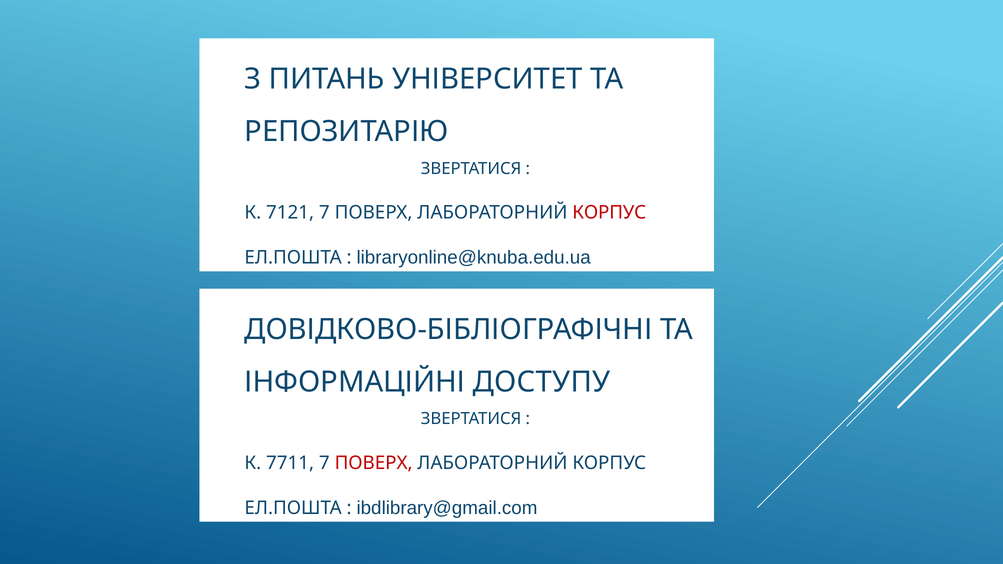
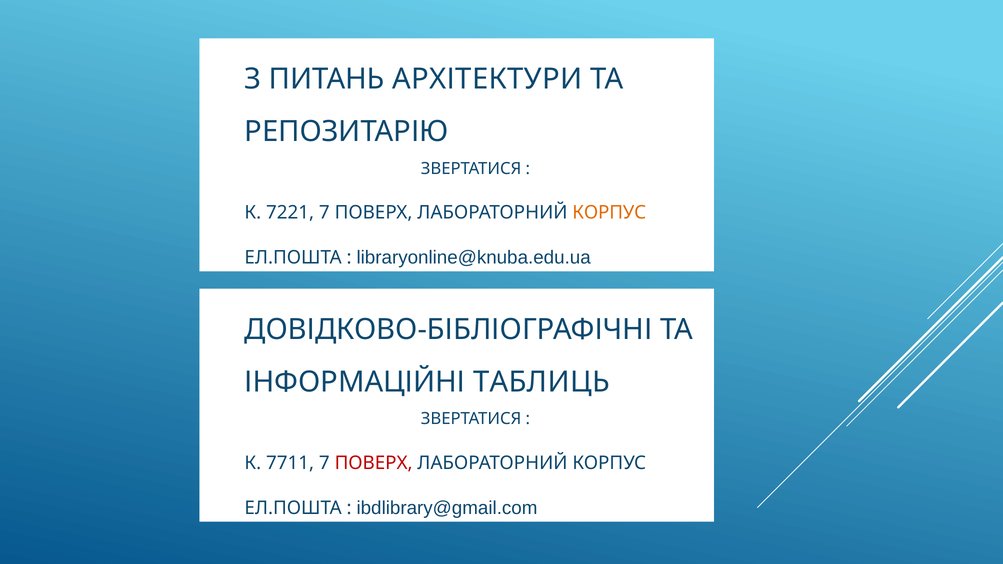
УНІВЕРСИТЕТ: УНІВЕРСИТЕТ -> АРХІТЕКТУРИ
7121: 7121 -> 7221
КОРПУС at (609, 213) colour: red -> orange
ДОСТУПУ: ДОСТУПУ -> ТАБЛИЦЬ
